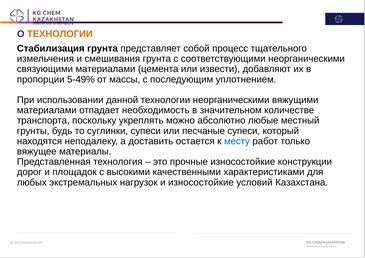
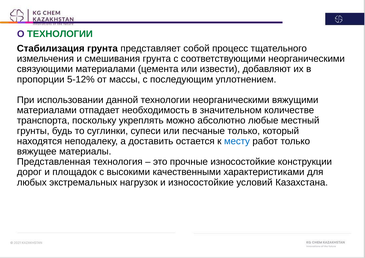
ТЕХНОЛОГИИ at (60, 34) colour: orange -> green
5-49%: 5-49% -> 5-12%
песчаные супеси: супеси -> только
